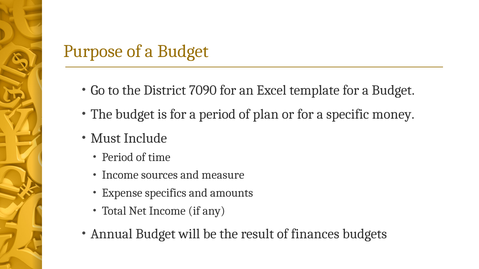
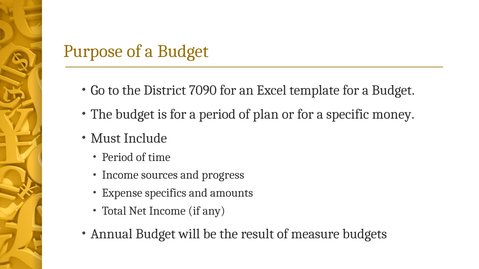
measure: measure -> progress
finances: finances -> measure
